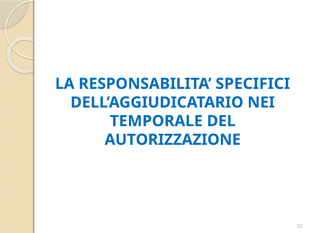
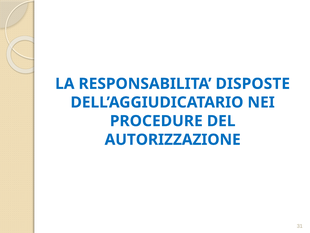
SPECIFICI: SPECIFICI -> DISPOSTE
TEMPORALE: TEMPORALE -> PROCEDURE
